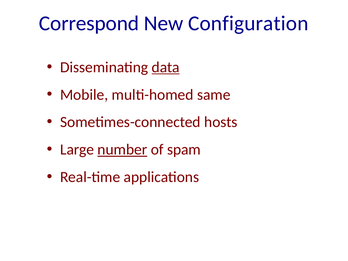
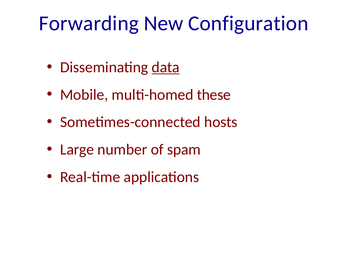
Correspond: Correspond -> Forwarding
same: same -> these
number underline: present -> none
